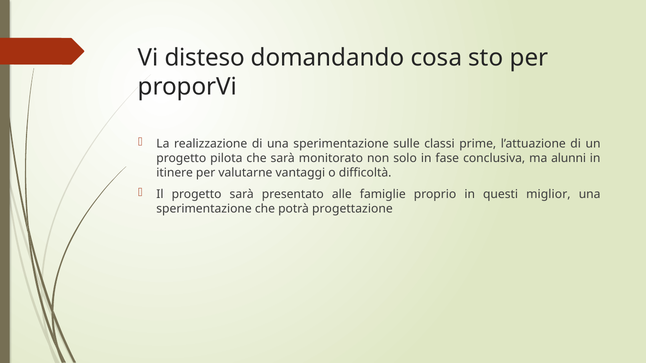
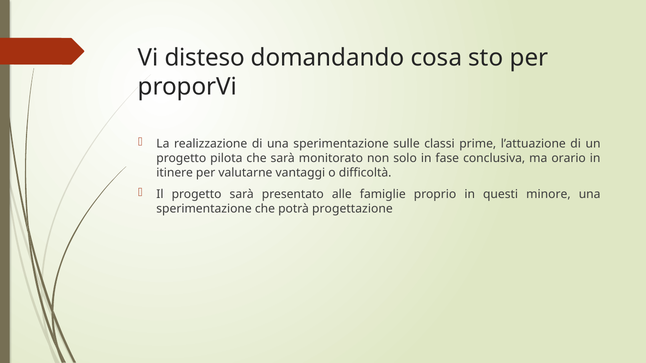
alunni: alunni -> orario
miglior: miglior -> minore
